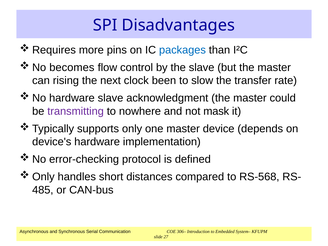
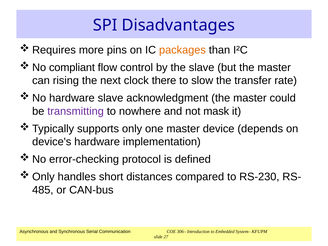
packages colour: blue -> orange
becomes: becomes -> compliant
been: been -> there
RS-568: RS-568 -> RS-230
